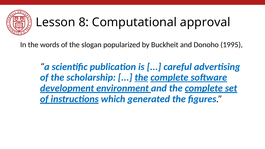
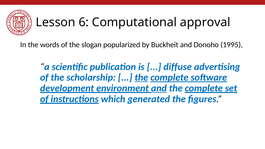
8: 8 -> 6
careful: careful -> diffuse
and at (159, 88) underline: none -> present
